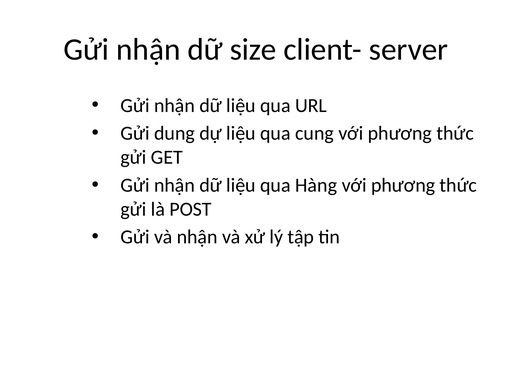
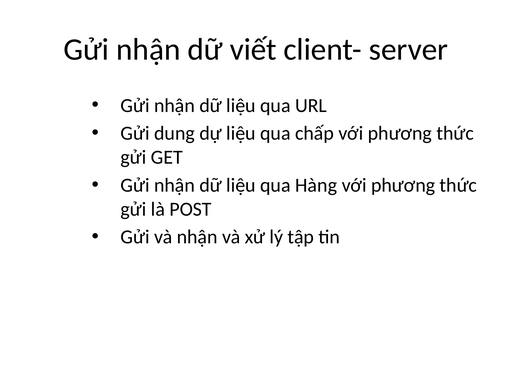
size: size -> viết
cung: cung -> chấp
